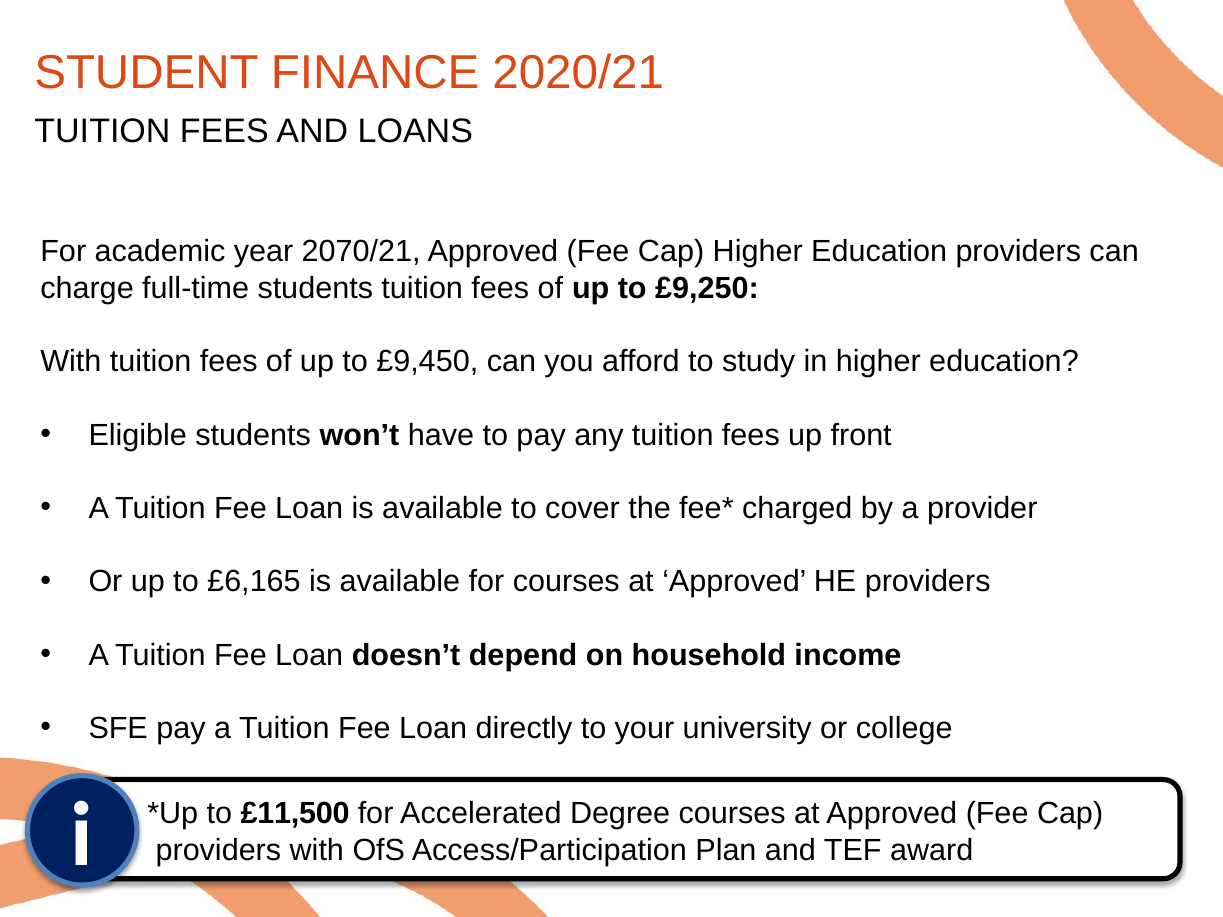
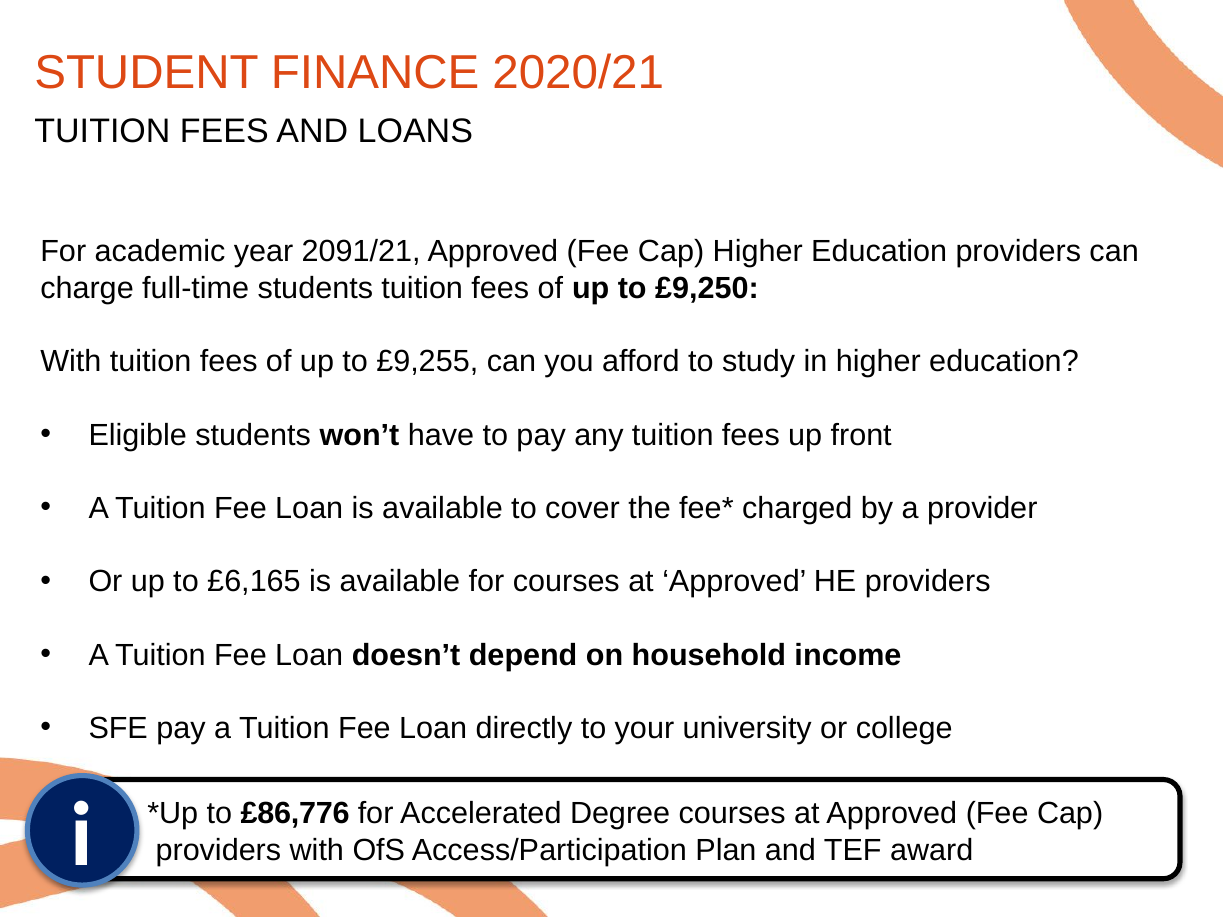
2070/21: 2070/21 -> 2091/21
£9,450: £9,450 -> £9,255
£11,500: £11,500 -> £86,776
